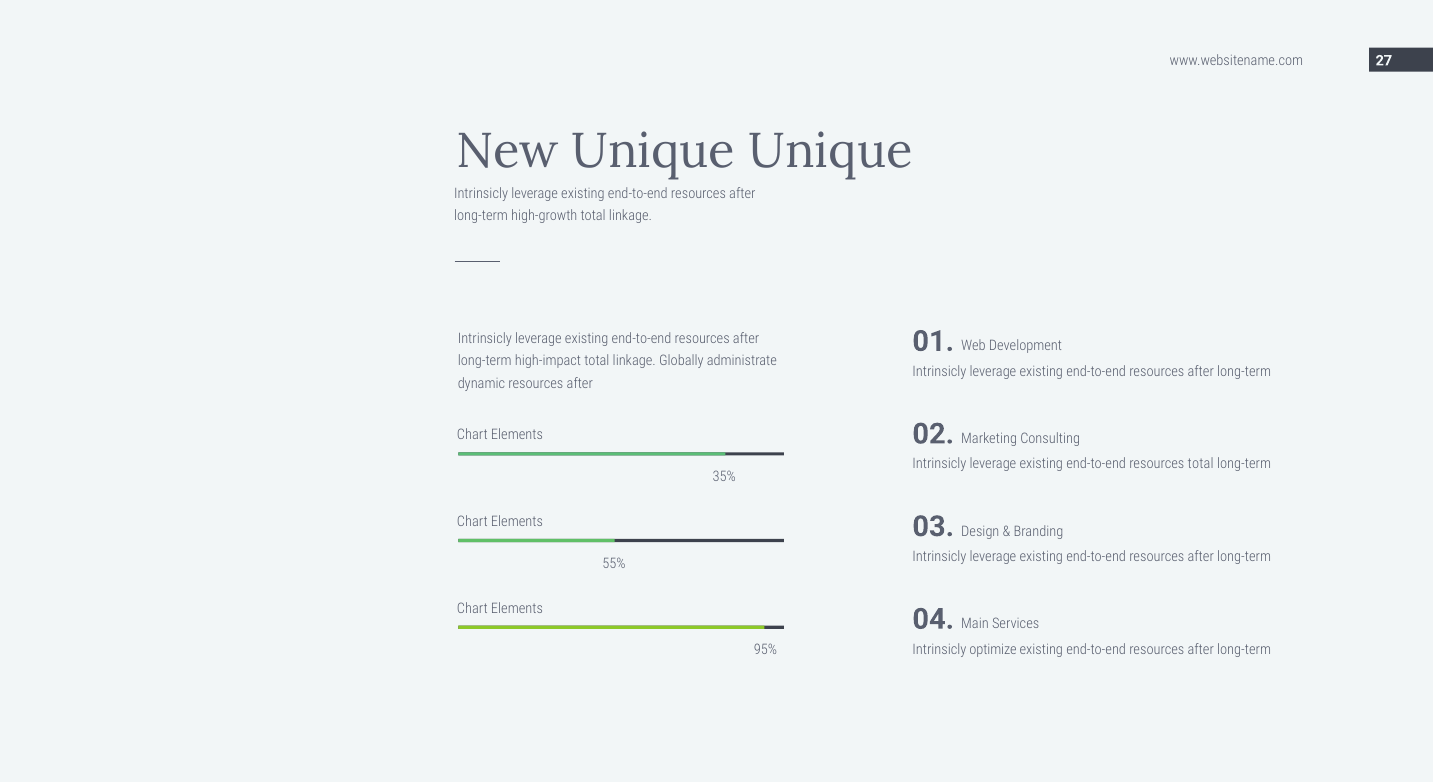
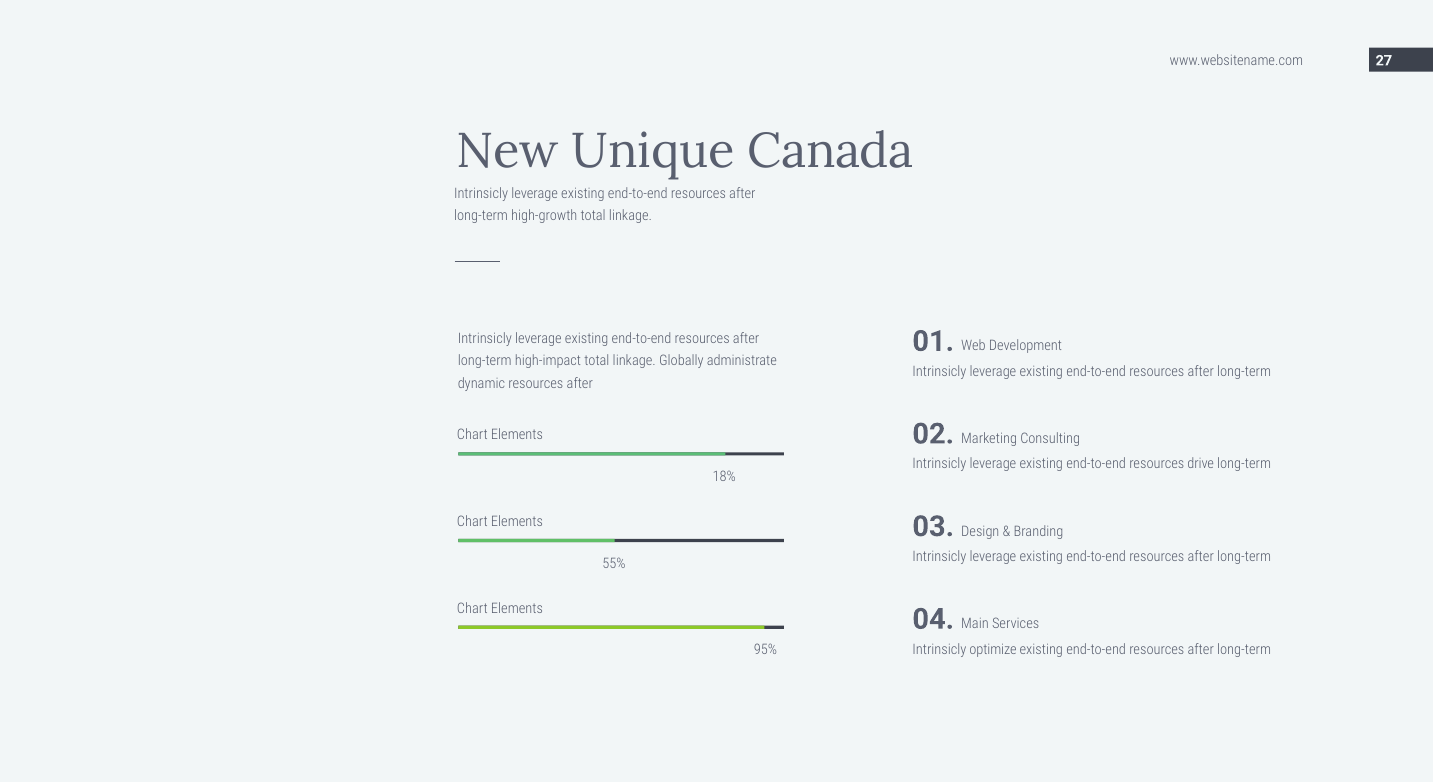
Unique Unique: Unique -> Canada
resources total: total -> drive
35%: 35% -> 18%
